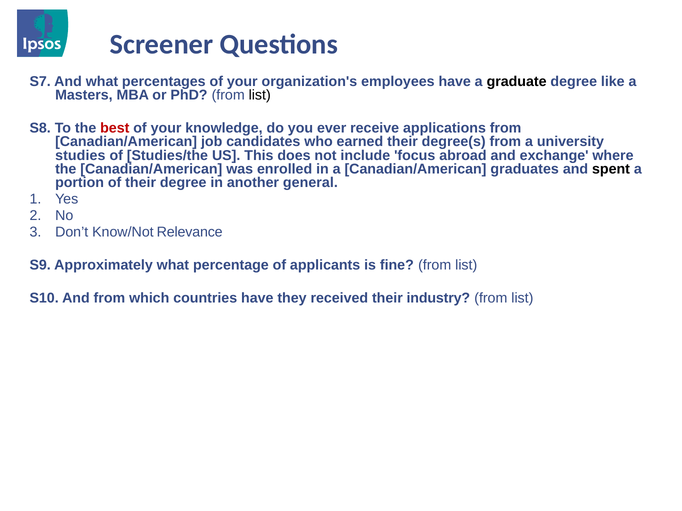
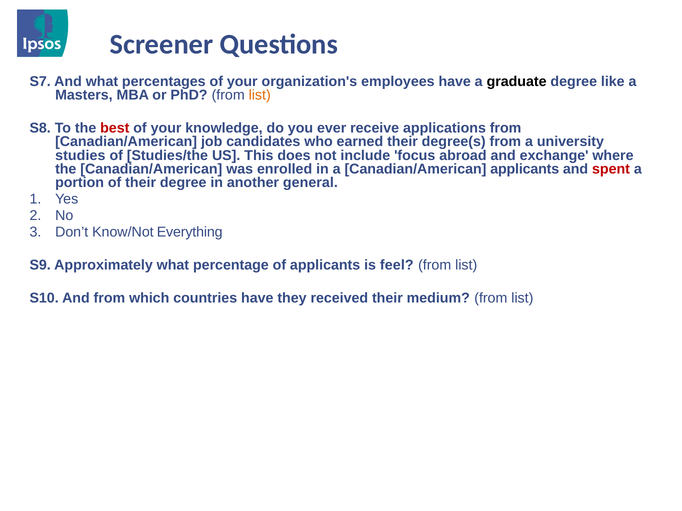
list at (260, 95) colour: black -> orange
Canadian/American graduates: graduates -> applicants
spent colour: black -> red
Relevance: Relevance -> Everything
fine: fine -> feel
industry: industry -> medium
